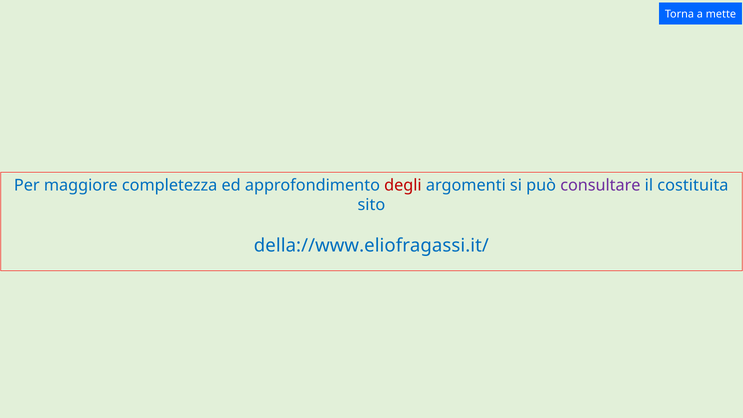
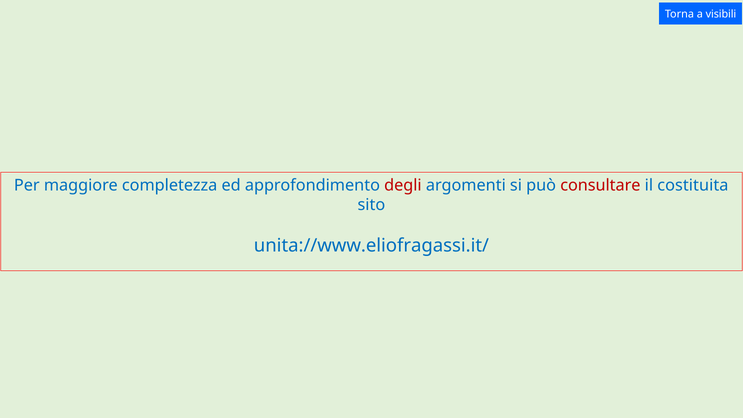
mette: mette -> visibili
consultare colour: purple -> red
della://www.eliofragassi.it/: della://www.eliofragassi.it/ -> unita://www.eliofragassi.it/
